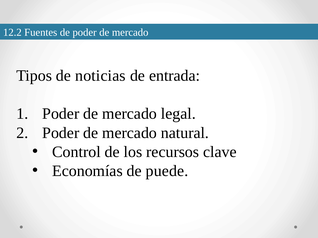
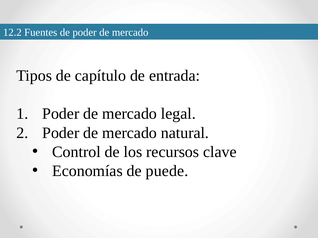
noticias: noticias -> capítulo
